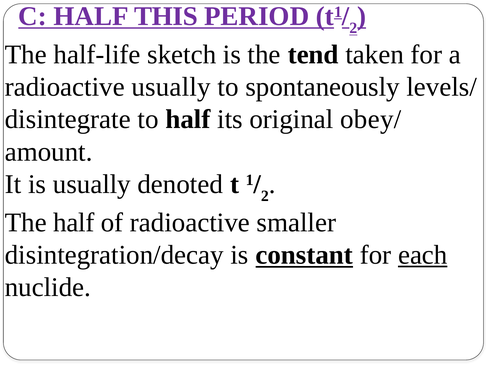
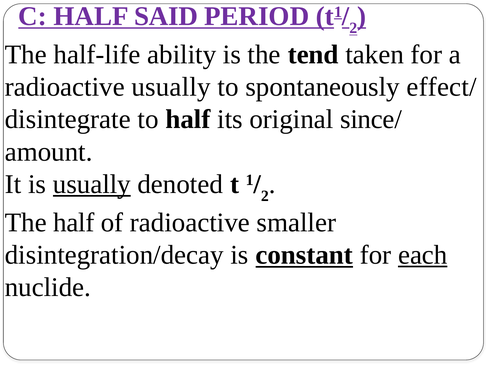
THIS: THIS -> SAID
sketch: sketch -> ability
levels/: levels/ -> effect/
obey/: obey/ -> since/
usually at (92, 184) underline: none -> present
